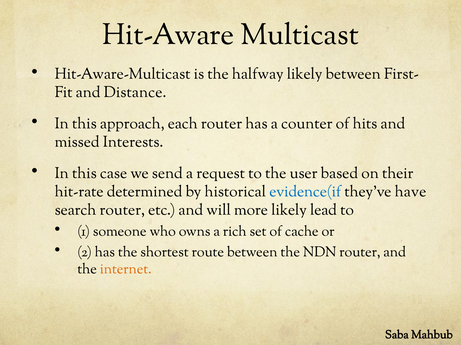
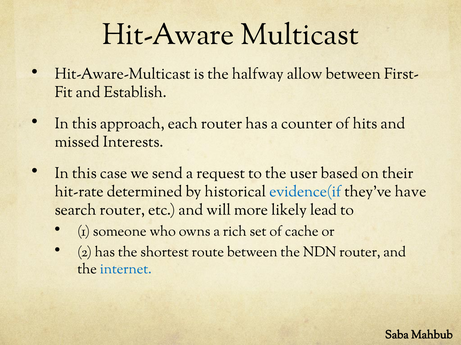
halfway likely: likely -> allow
Distance: Distance -> Establish
internet colour: orange -> blue
